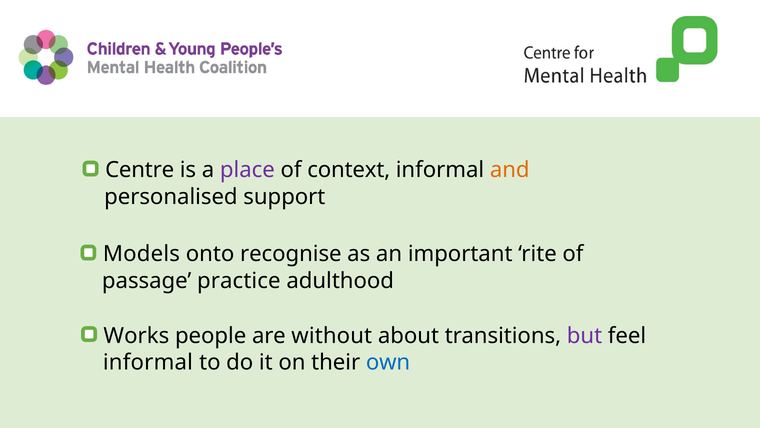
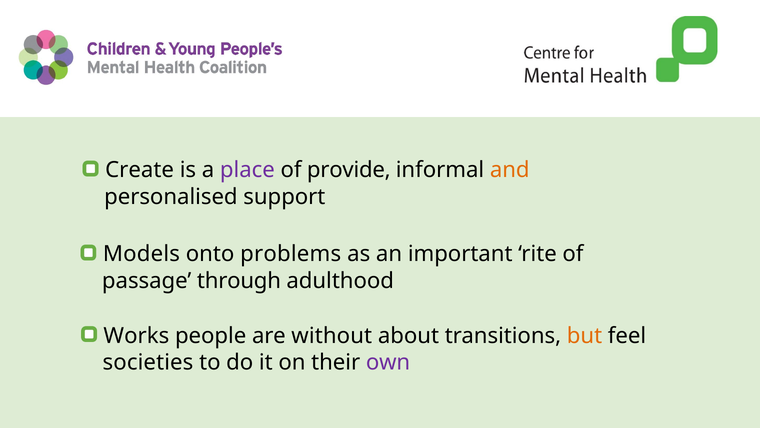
Centre: Centre -> Create
context: context -> provide
recognise: recognise -> problems
practice: practice -> through
but colour: purple -> orange
informal at (148, 362): informal -> societies
own colour: blue -> purple
